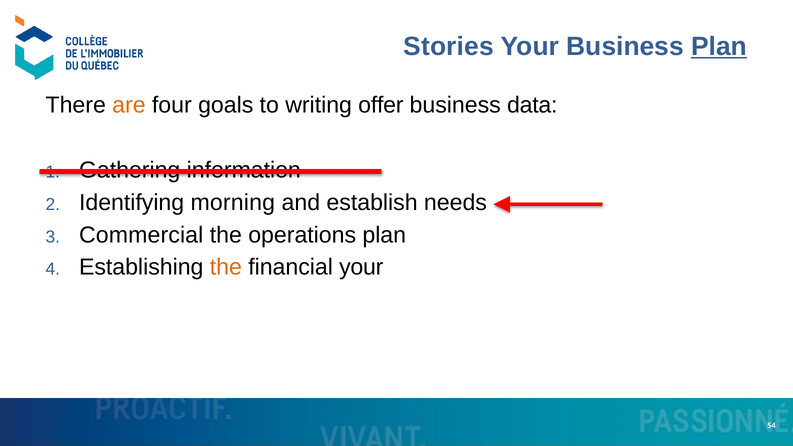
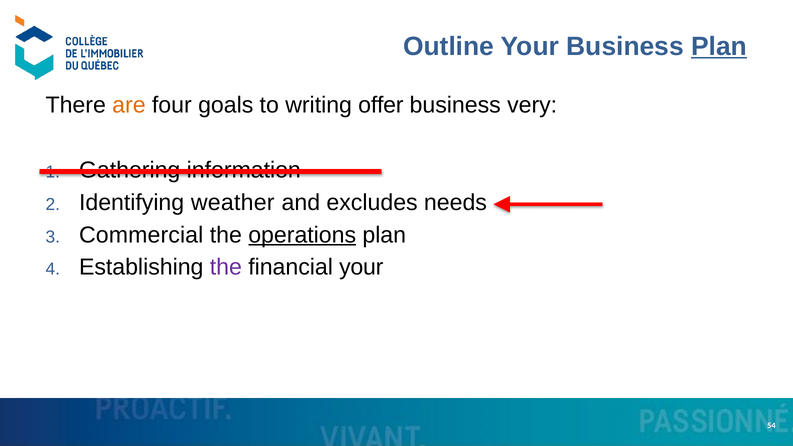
Stories: Stories -> Outline
data: data -> very
morning: morning -> weather
establish: establish -> excludes
operations underline: none -> present
the at (226, 267) colour: orange -> purple
